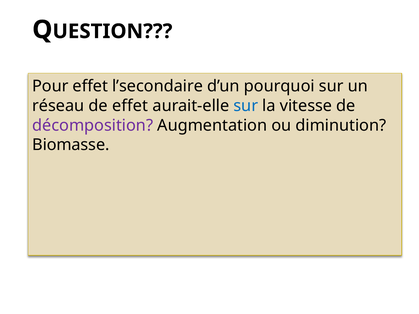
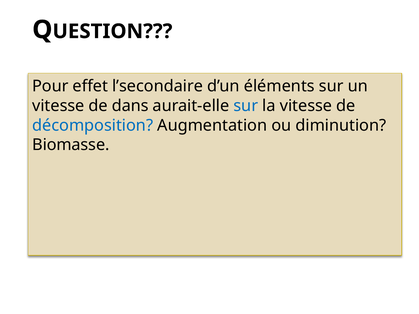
pourquoi: pourquoi -> éléments
réseau at (58, 106): réseau -> vitesse
de effet: effet -> dans
décomposition colour: purple -> blue
